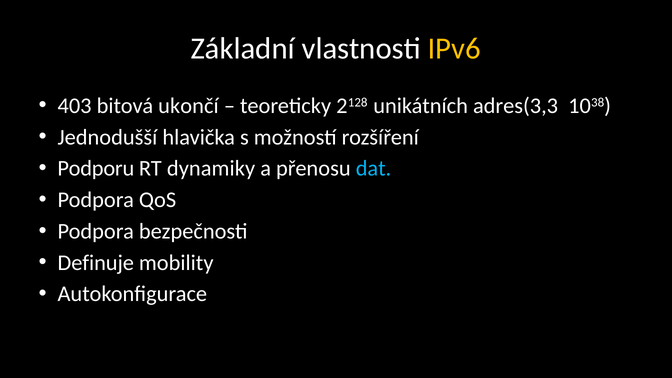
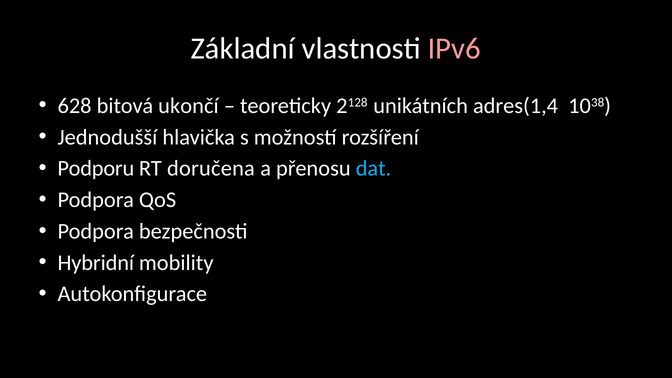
IPv6 colour: yellow -> pink
403: 403 -> 628
adres(3,3: adres(3,3 -> adres(1,4
dynamiky: dynamiky -> doručena
Definuje: Definuje -> Hybridní
